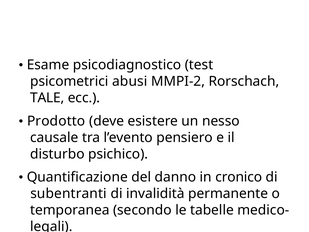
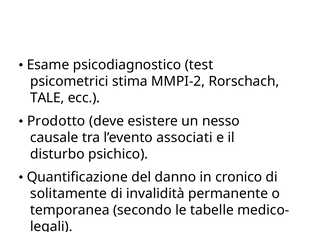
abusi: abusi -> stima
pensiero: pensiero -> associati
subentranti: subentranti -> solitamente
